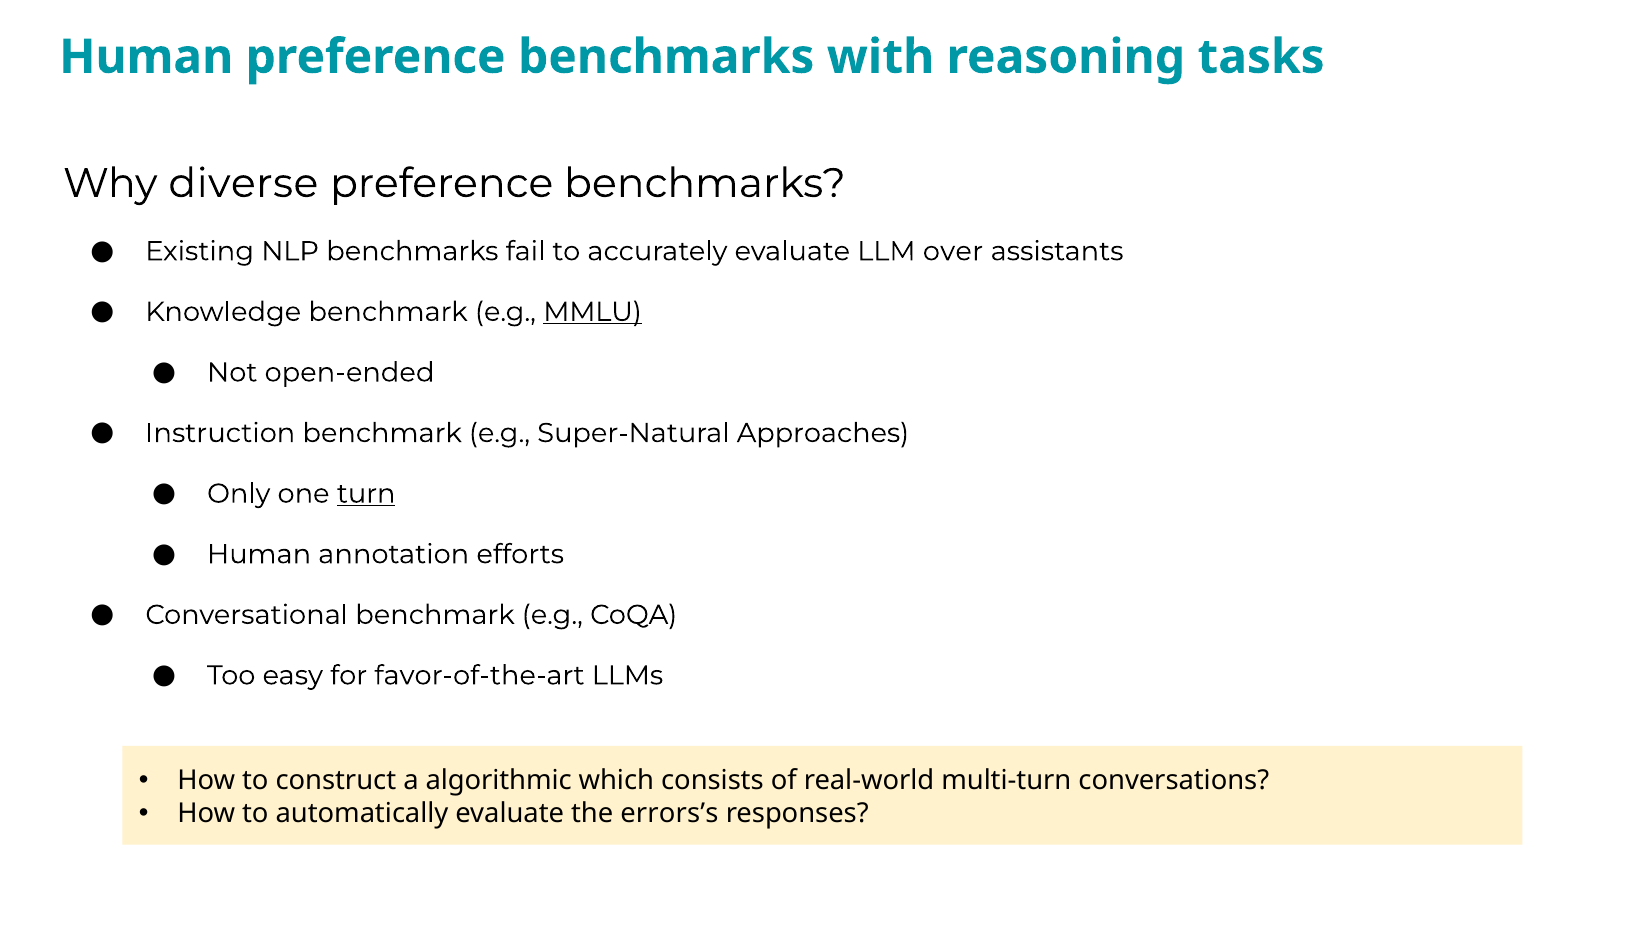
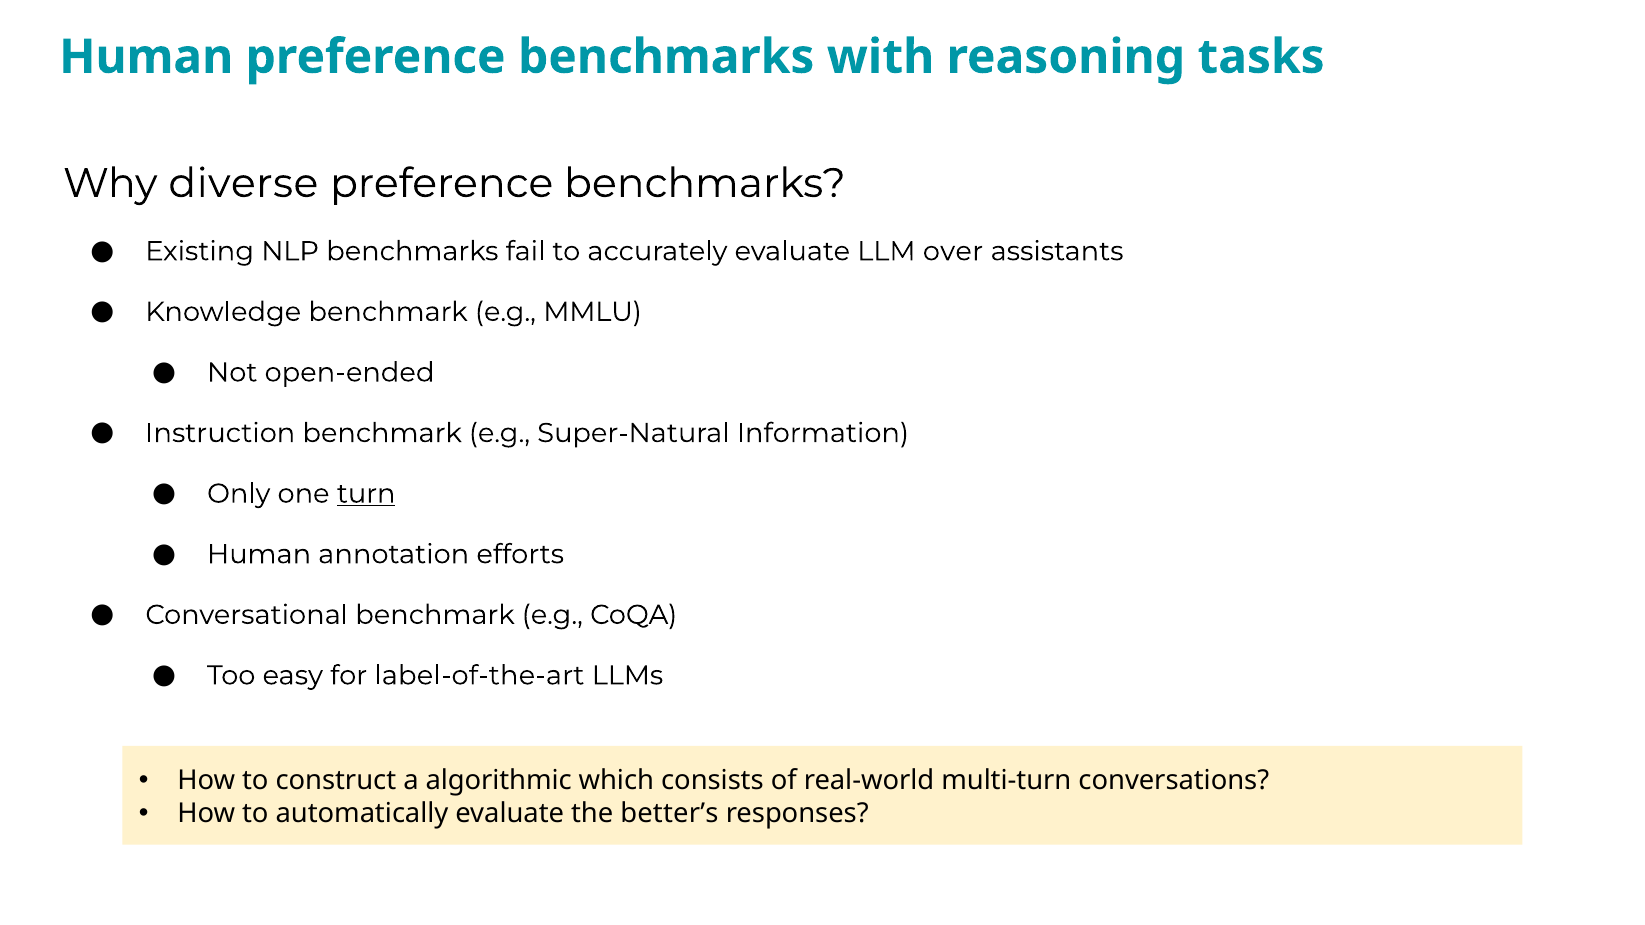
MMLU underline: present -> none
Approaches: Approaches -> Information
favor-of-the-art: favor-of-the-art -> label-of-the-art
errors’s: errors’s -> better’s
